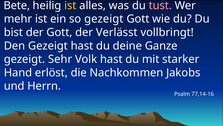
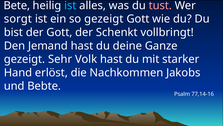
ist at (70, 5) colour: yellow -> light blue
mehr: mehr -> sorgt
Verlässt: Verlässt -> Schenkt
Den Gezeigt: Gezeigt -> Jemand
Herrn: Herrn -> Bebte
